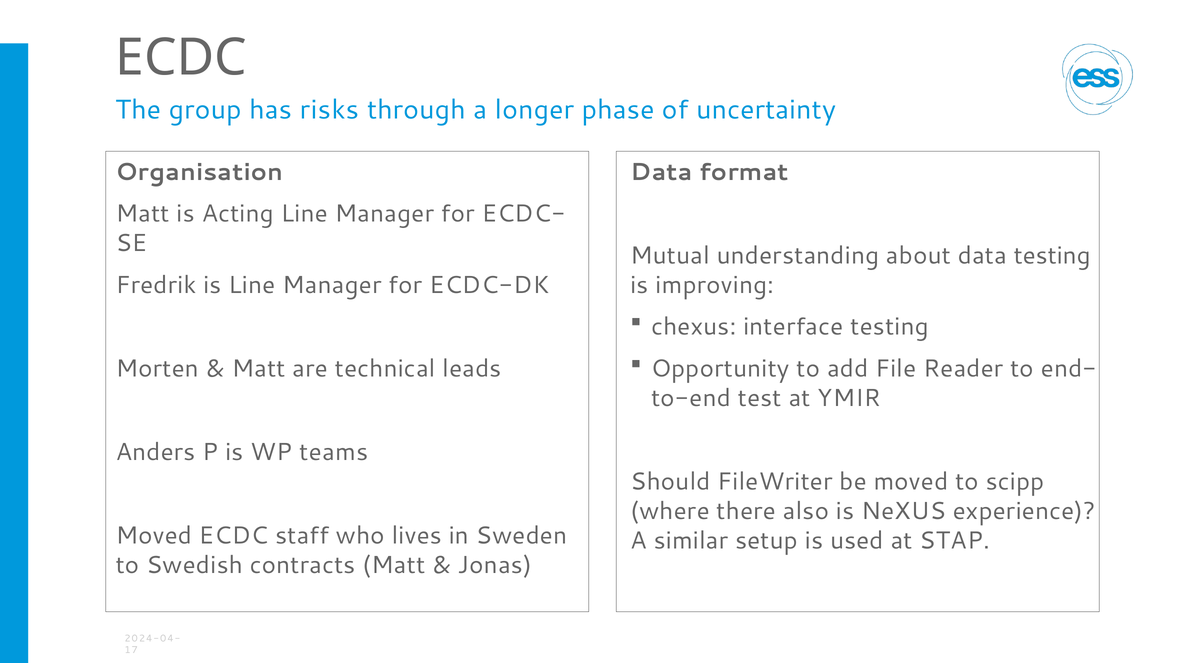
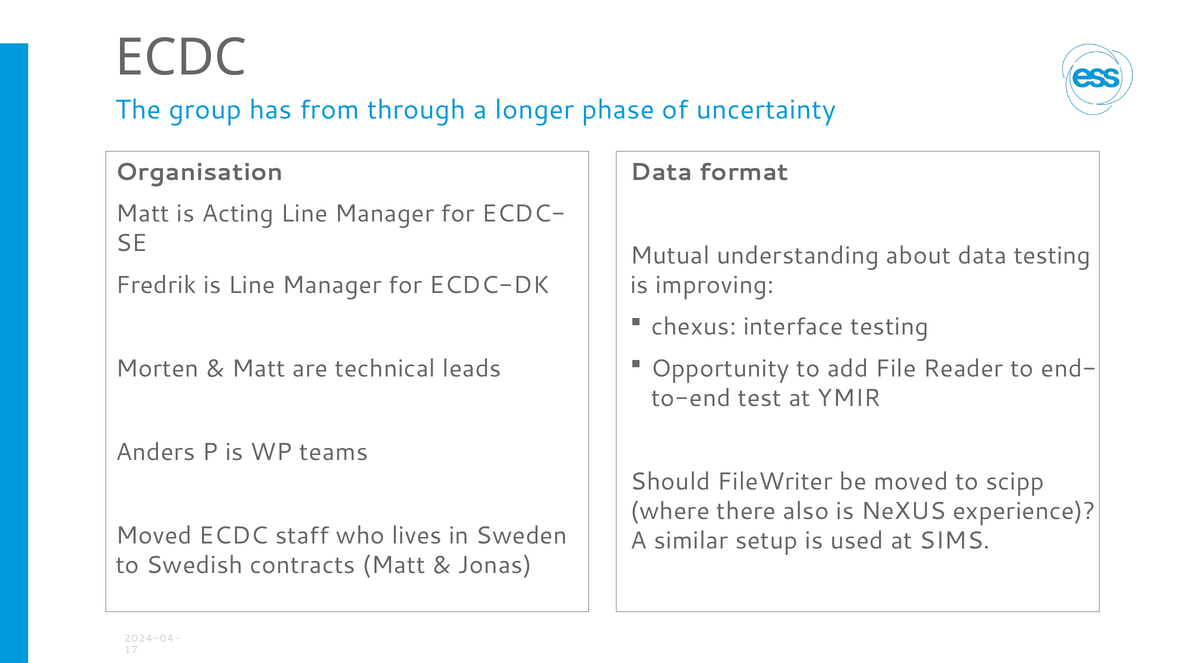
risks: risks -> from
STAP: STAP -> SIMS
